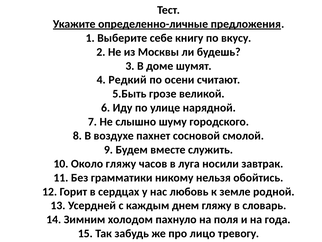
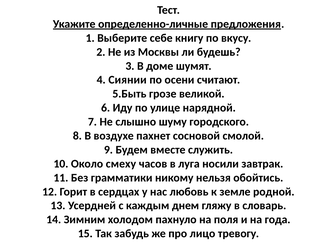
Редкий: Редкий -> Сиянии
Около гляжу: гляжу -> смеху
